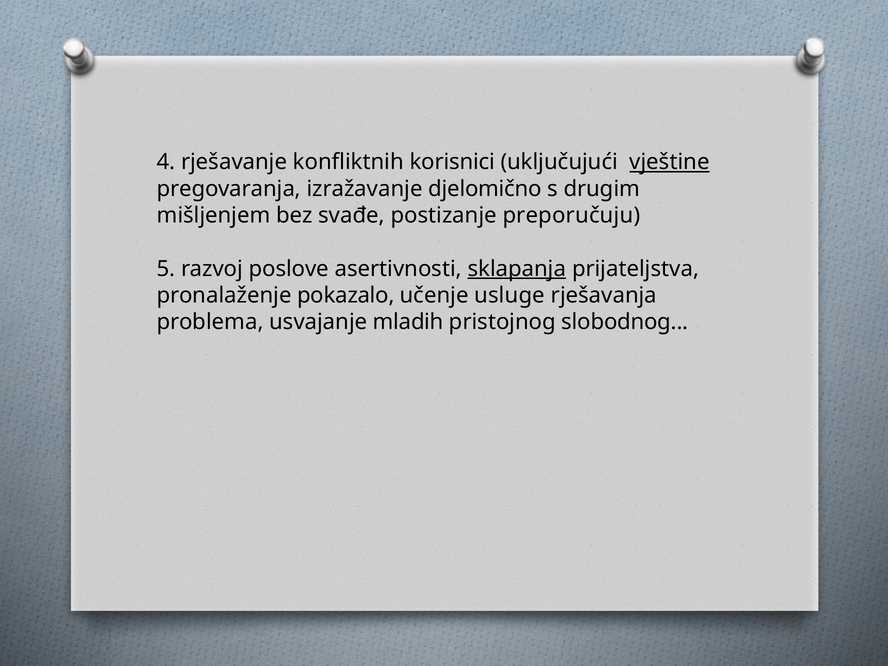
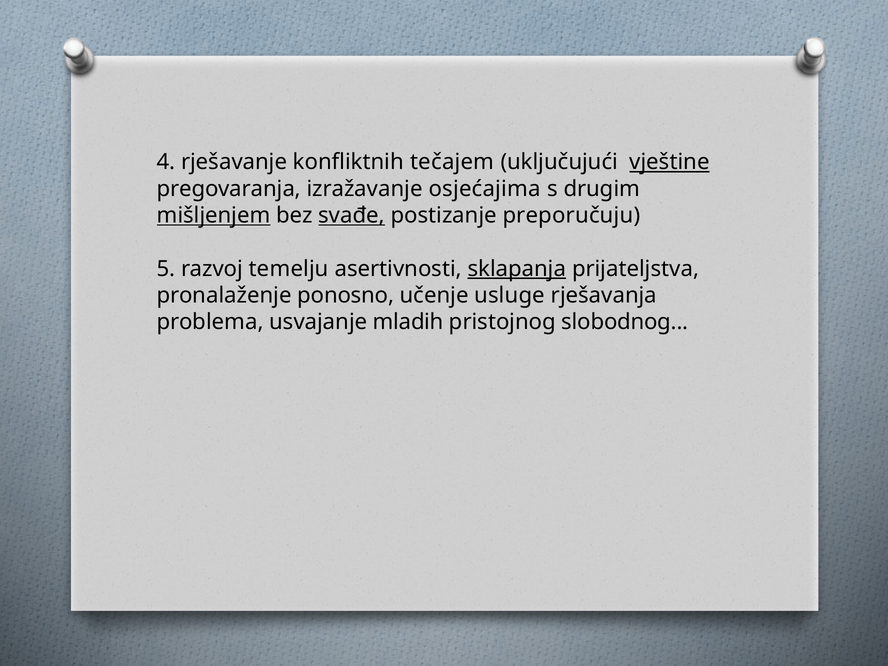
korisnici: korisnici -> tečajem
djelomično: djelomično -> osjećajima
mišljenjem underline: none -> present
svađe underline: none -> present
poslove: poslove -> temelju
pokazalo: pokazalo -> ponosno
